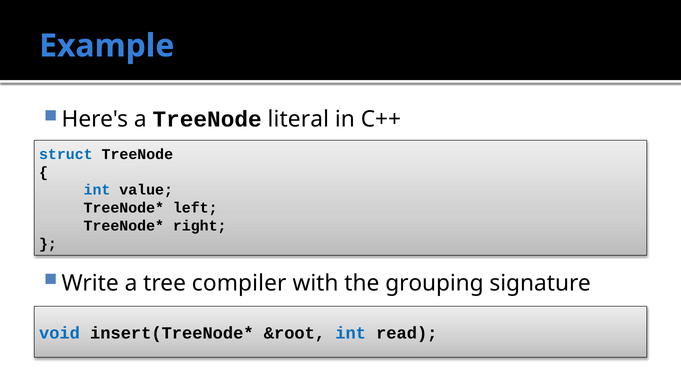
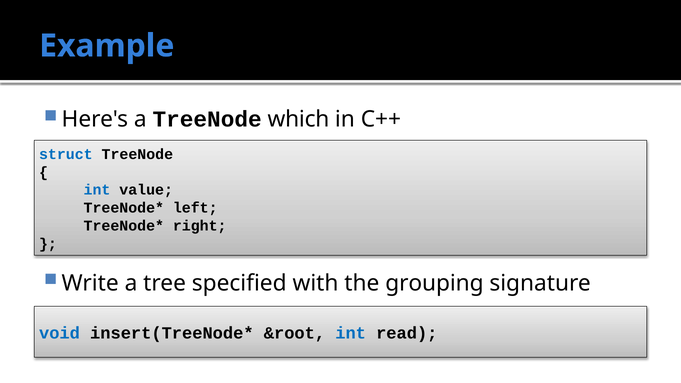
literal: literal -> which
compiler: compiler -> specified
